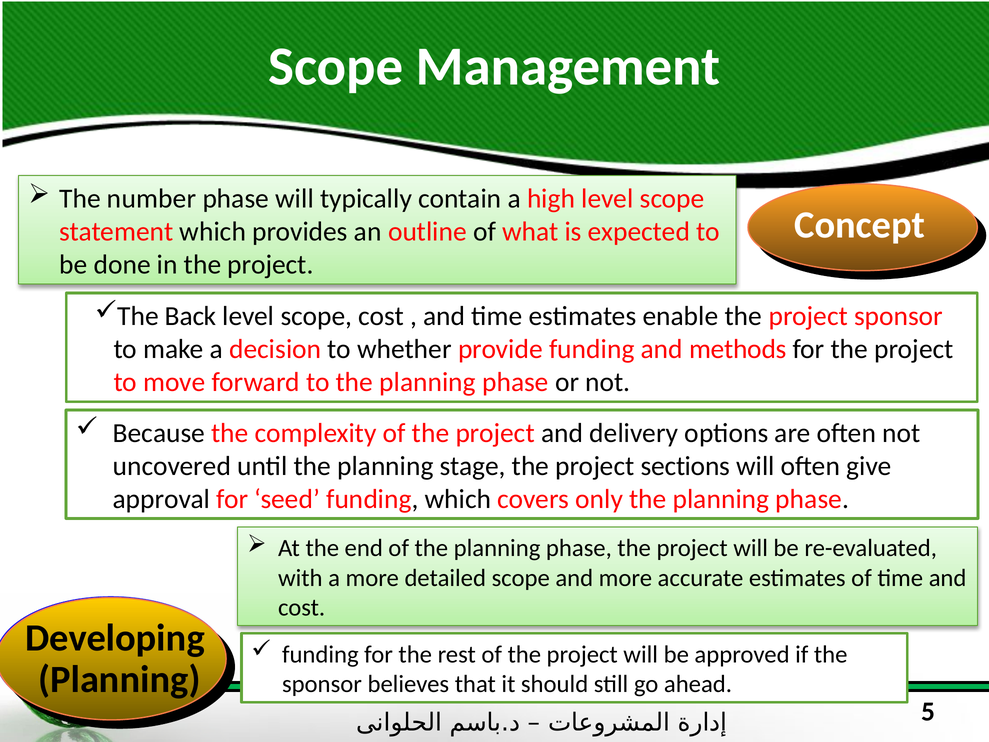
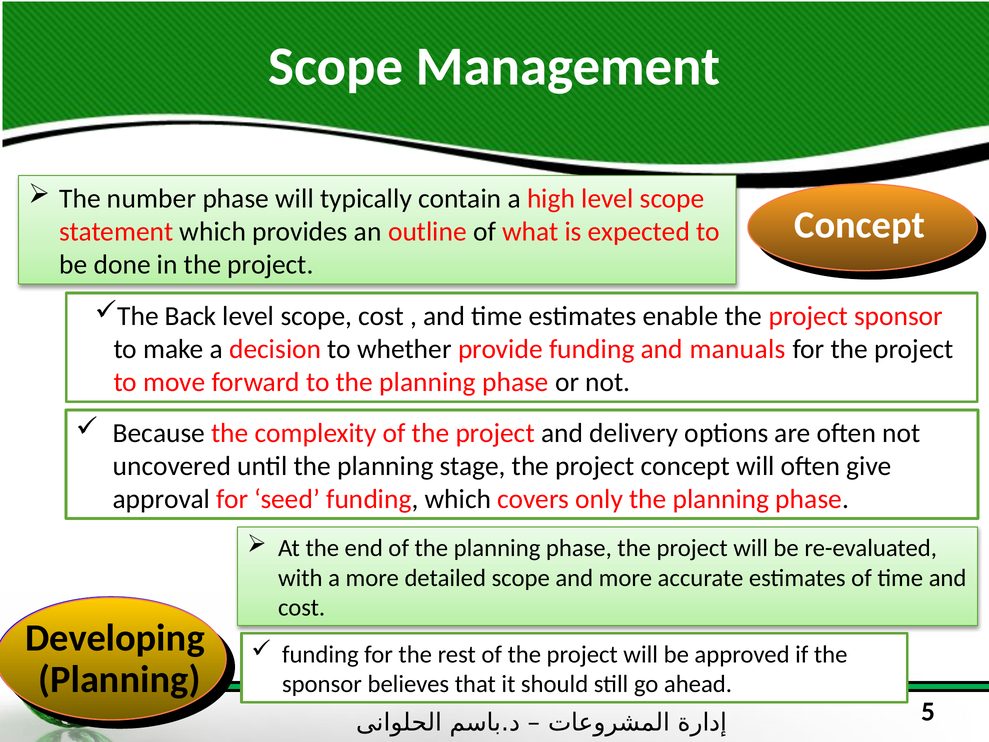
methods: methods -> manuals
project sections: sections -> concept
